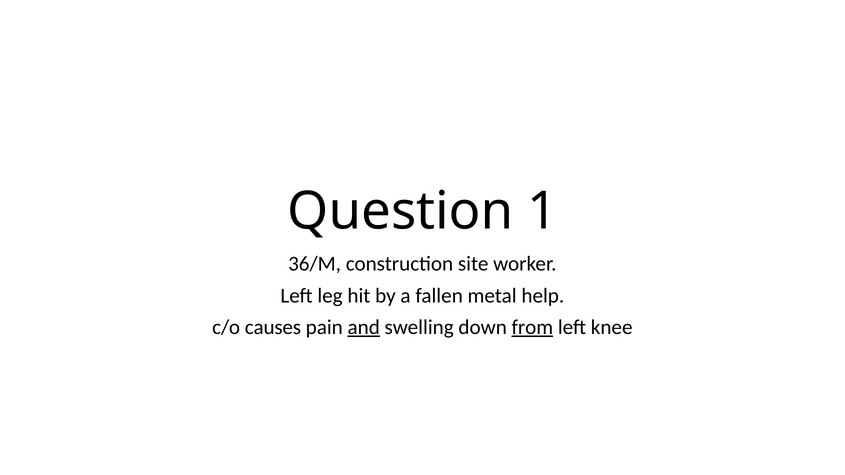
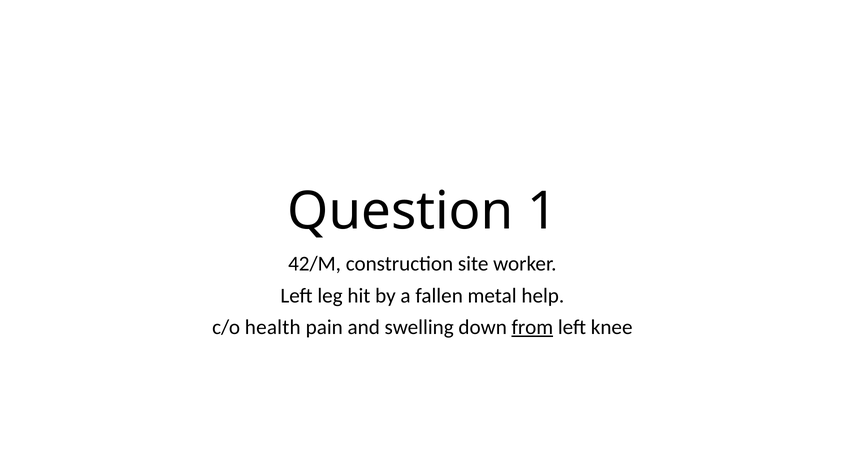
36/M: 36/M -> 42/M
causes: causes -> health
and underline: present -> none
